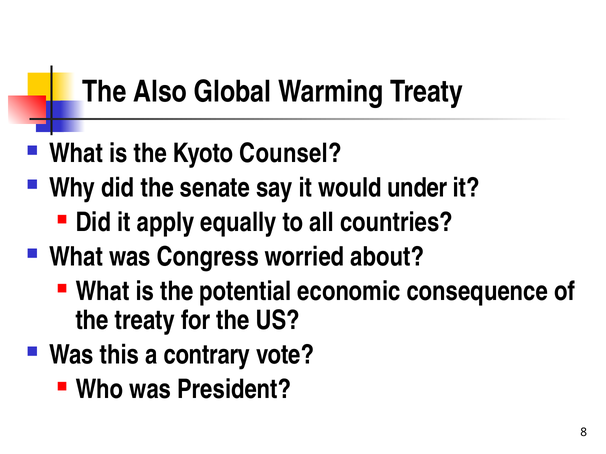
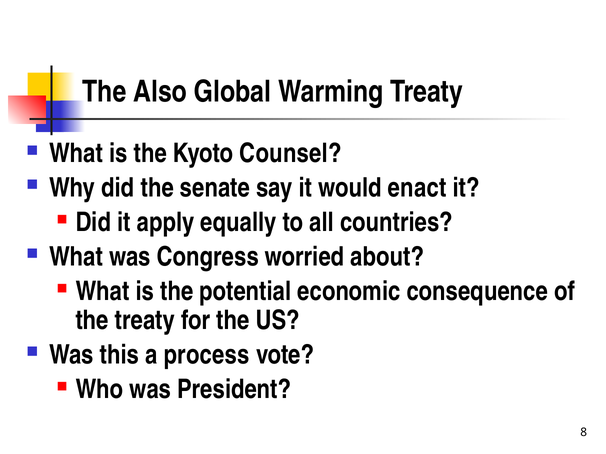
under: under -> enact
contrary: contrary -> process
